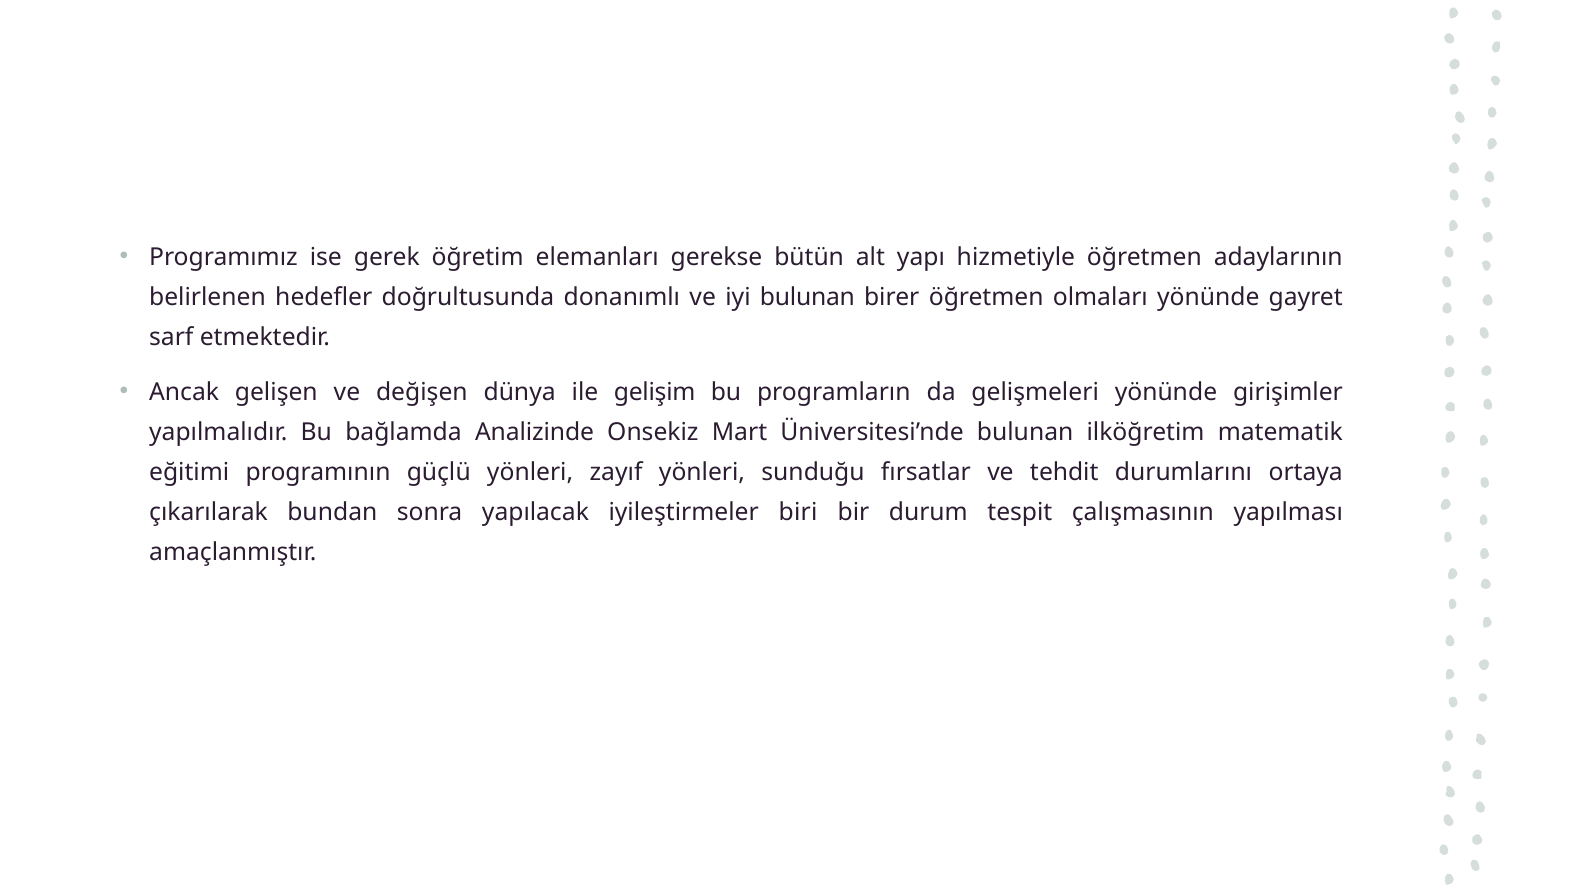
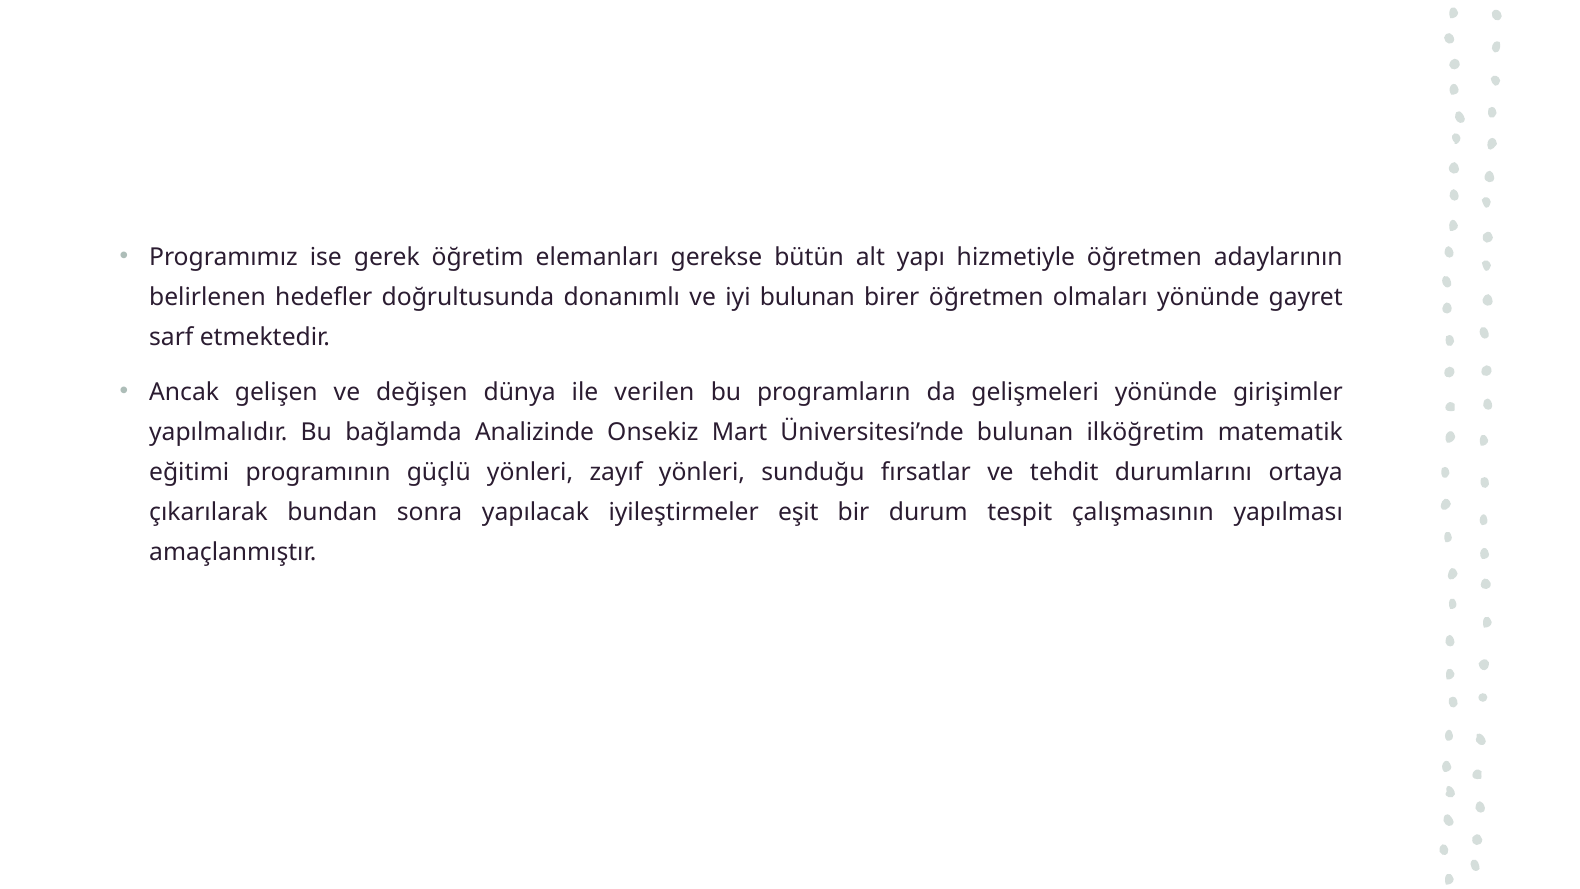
gelişim: gelişim -> verilen
biri: biri -> eşit
